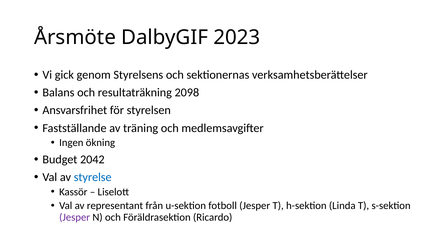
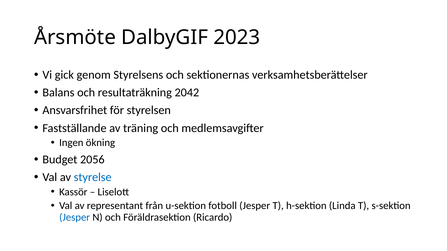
2098: 2098 -> 2042
2042: 2042 -> 2056
Jesper at (75, 218) colour: purple -> blue
